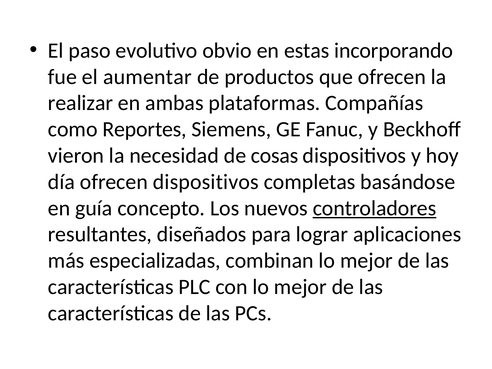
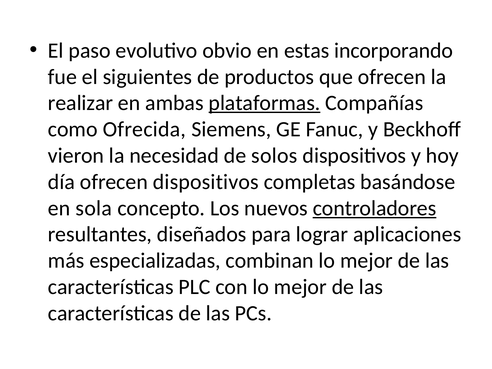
aumentar: aumentar -> siguientes
plataformas underline: none -> present
Reportes: Reportes -> Ofrecida
cosas: cosas -> solos
guía: guía -> sola
